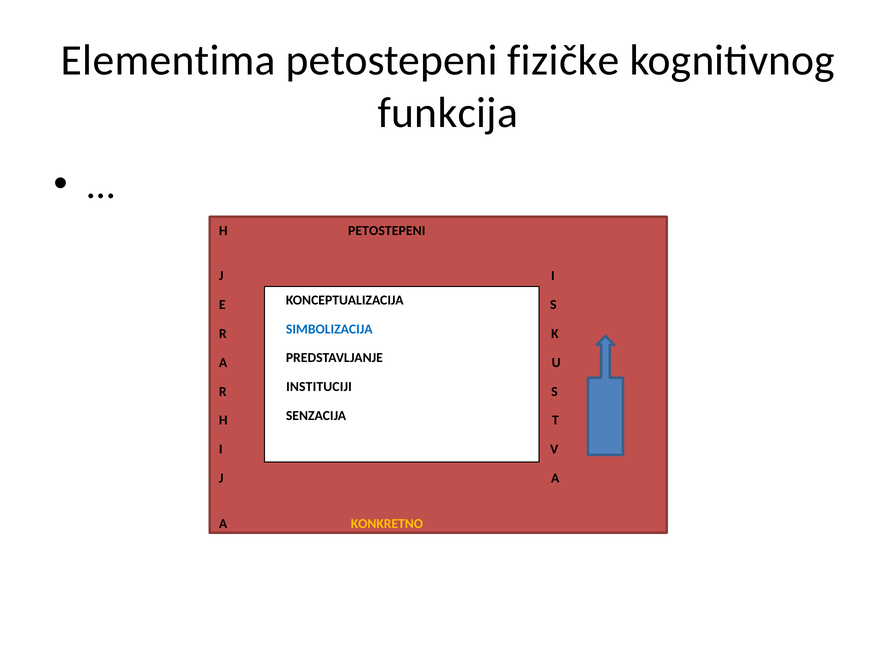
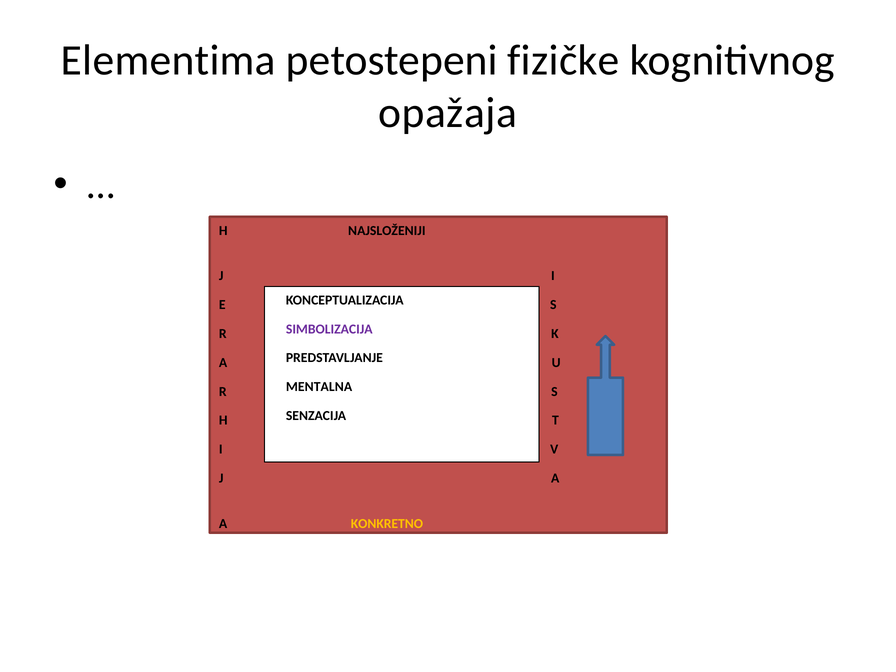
funkcija: funkcija -> opažaja
H PETOSTEPENI: PETOSTEPENI -> NAJSLOŽENIJI
SIMBOLIZACIJA colour: blue -> purple
INSTITUCIJI: INSTITUCIJI -> MENTALNA
